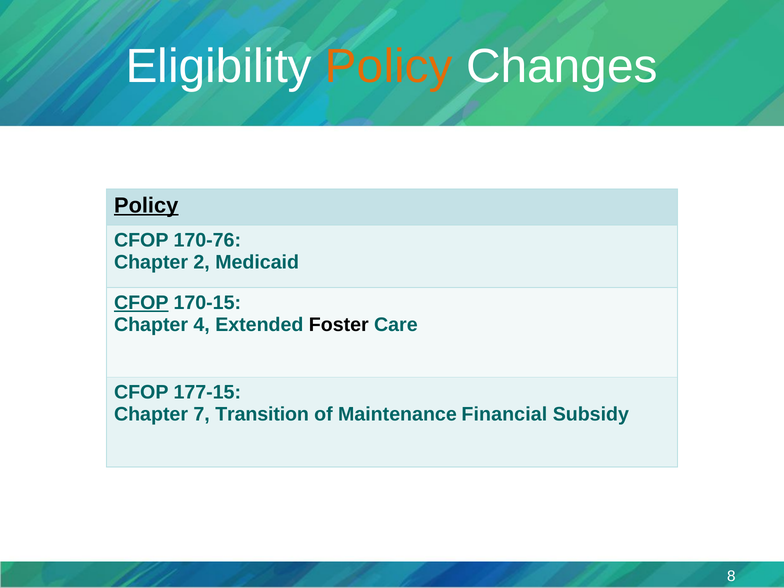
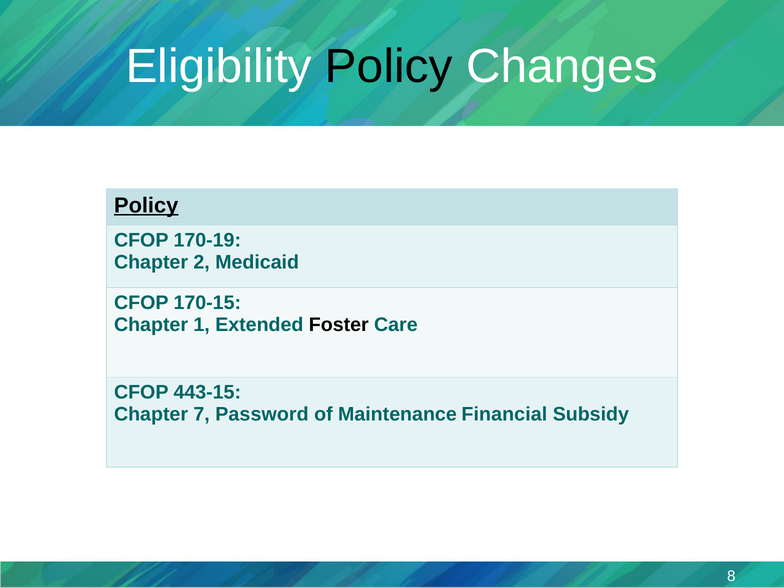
Policy at (389, 66) colour: orange -> black
170-76: 170-76 -> 170-19
CFOP at (141, 303) underline: present -> none
4: 4 -> 1
177-15: 177-15 -> 443-15
Transition: Transition -> Password
